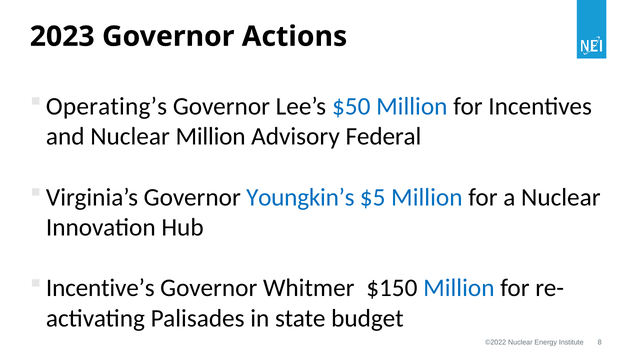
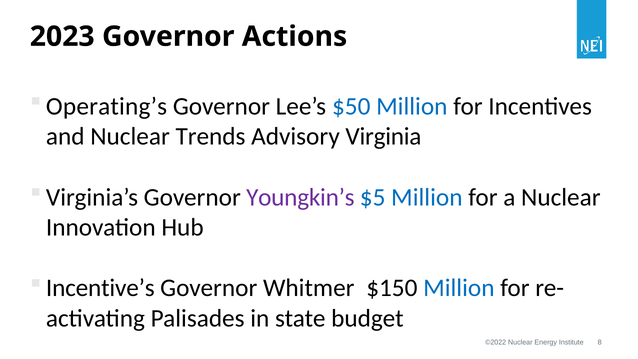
Nuclear Million: Million -> Trends
Federal: Federal -> Virginia
Youngkin’s colour: blue -> purple
